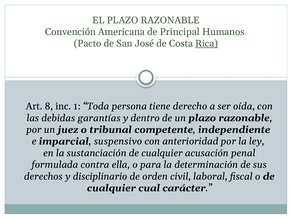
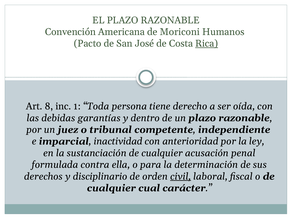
Principal: Principal -> Moriconi
suspensivo: suspensivo -> inactividad
civil underline: none -> present
